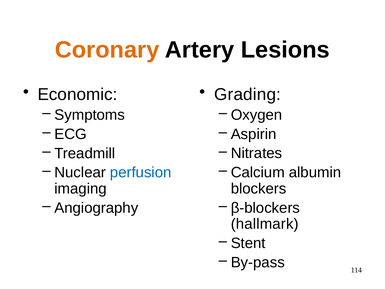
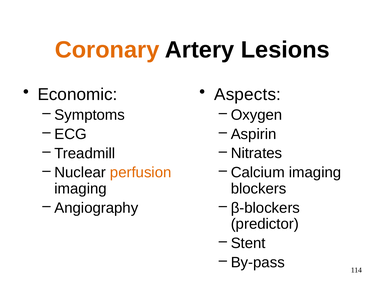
Grading: Grading -> Aspects
Calcium albumin: albumin -> imaging
perfusion colour: blue -> orange
hallmark: hallmark -> predictor
